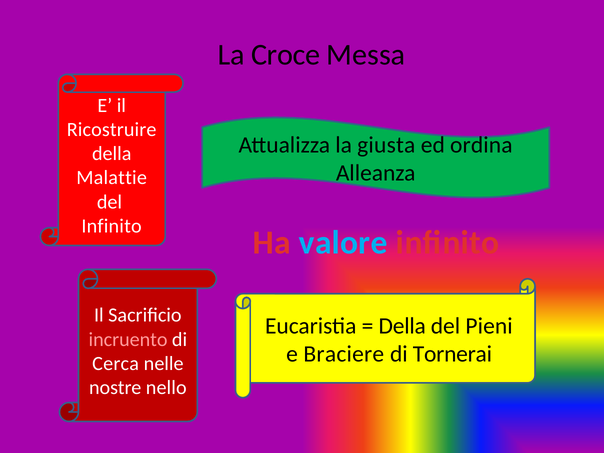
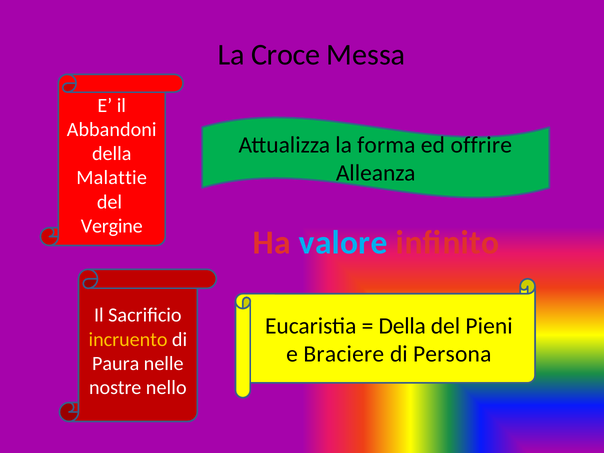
Ricostruire: Ricostruire -> Abbandoni
giusta: giusta -> forma
ordina: ordina -> offrire
Infinito at (112, 226): Infinito -> Vergine
incruento colour: pink -> yellow
Tornerai: Tornerai -> Persona
Cerca: Cerca -> Paura
